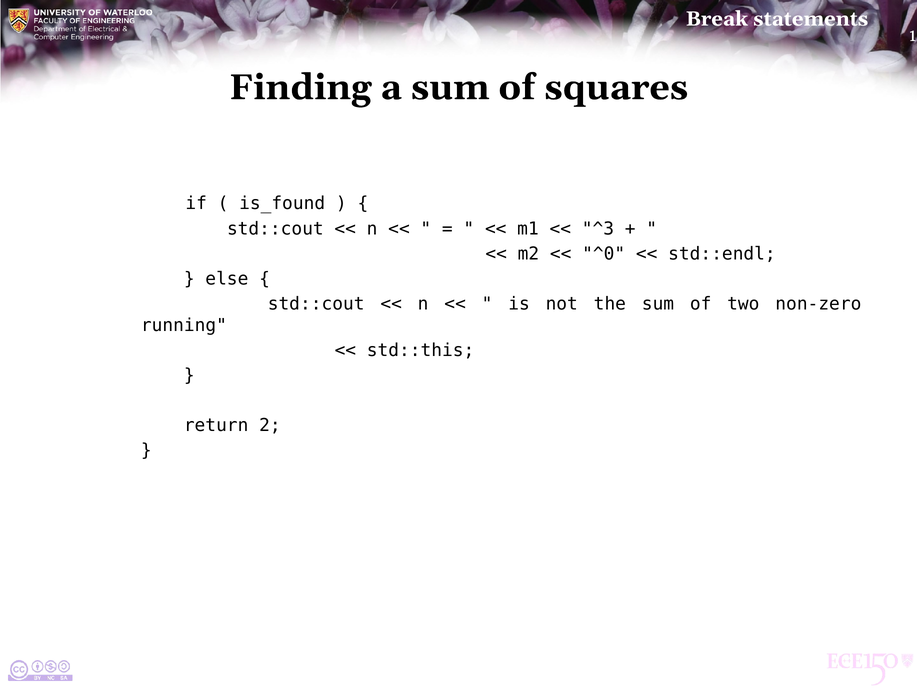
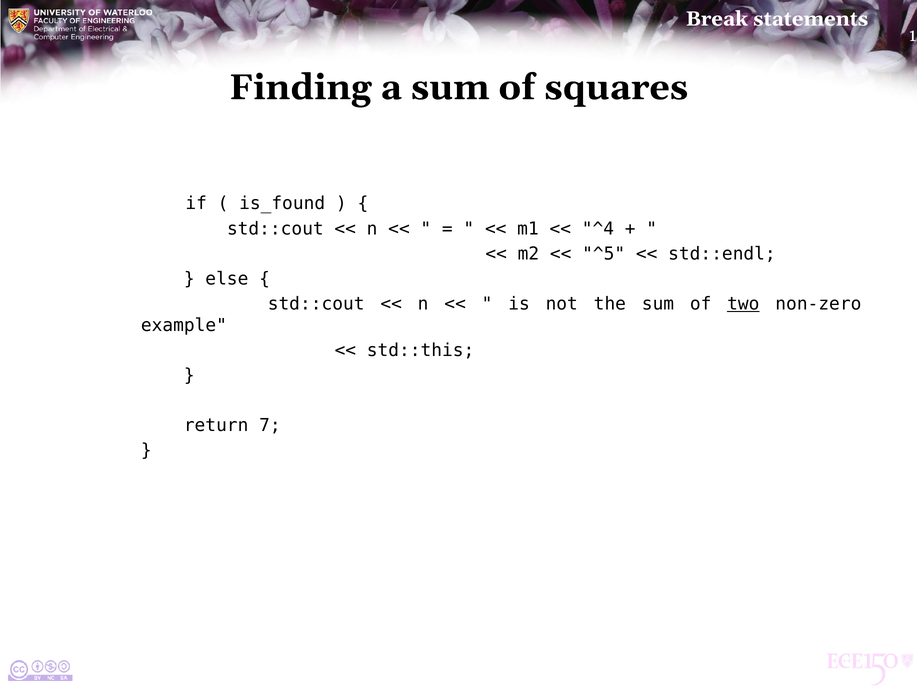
^3: ^3 -> ^4
^0: ^0 -> ^5
two underline: none -> present
running: running -> example
2: 2 -> 7
